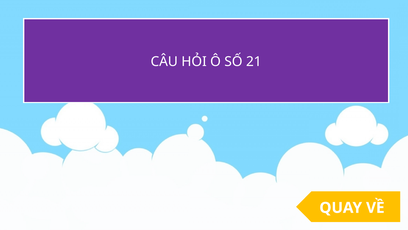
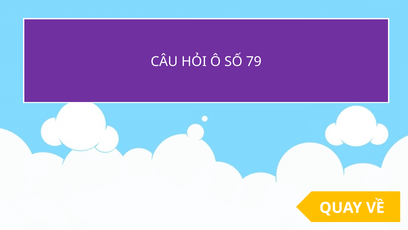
21: 21 -> 79
